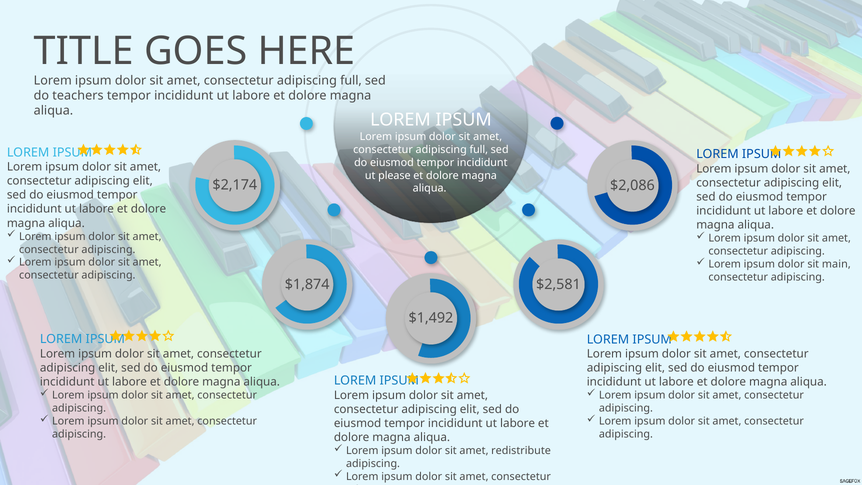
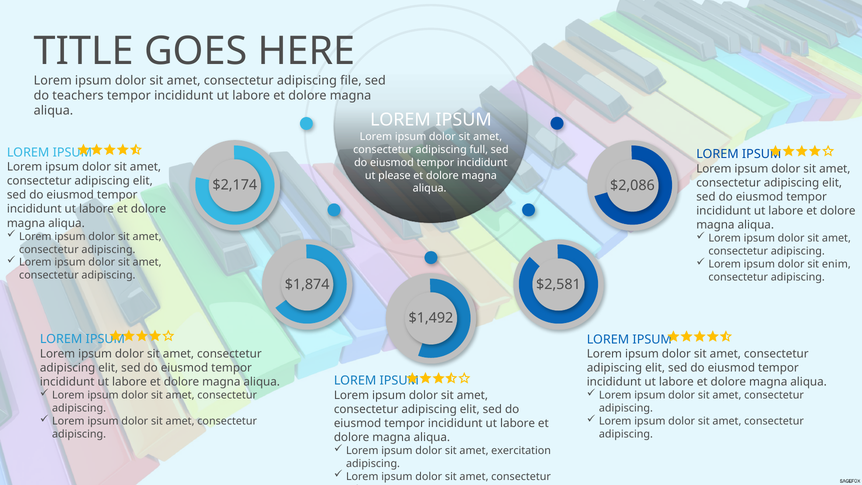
full at (351, 81): full -> file
main: main -> enim
redistribute: redistribute -> exercitation
